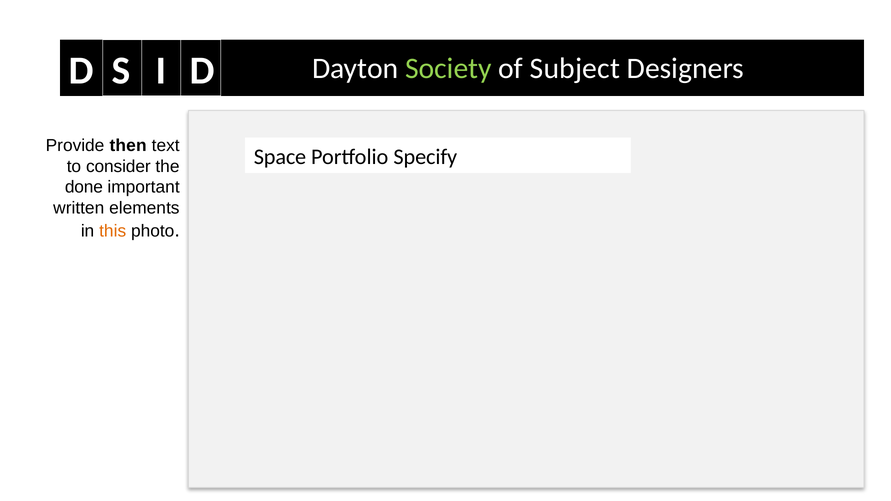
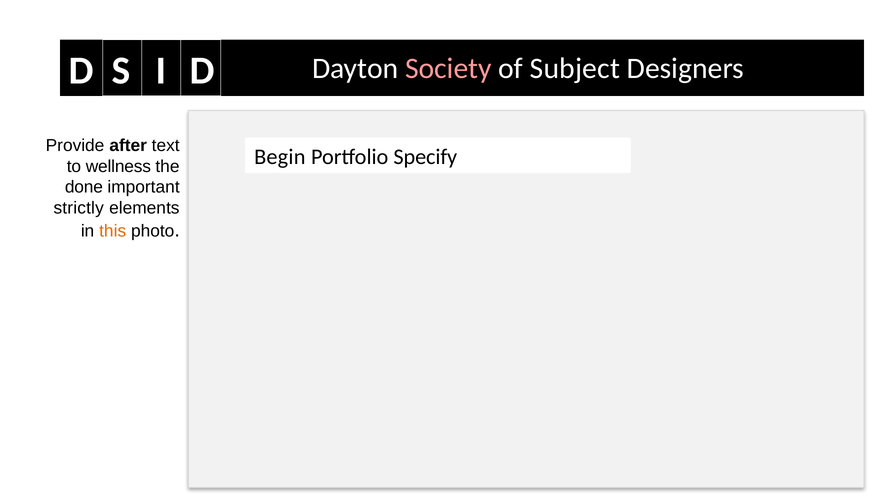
Society colour: light green -> pink
then: then -> after
Space: Space -> Begin
consider: consider -> wellness
written: written -> strictly
